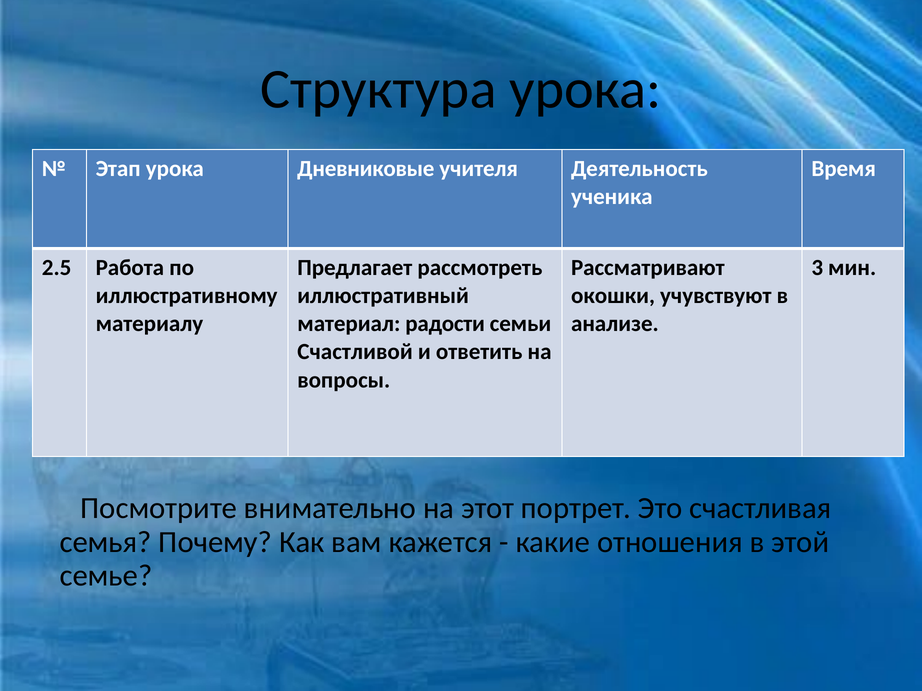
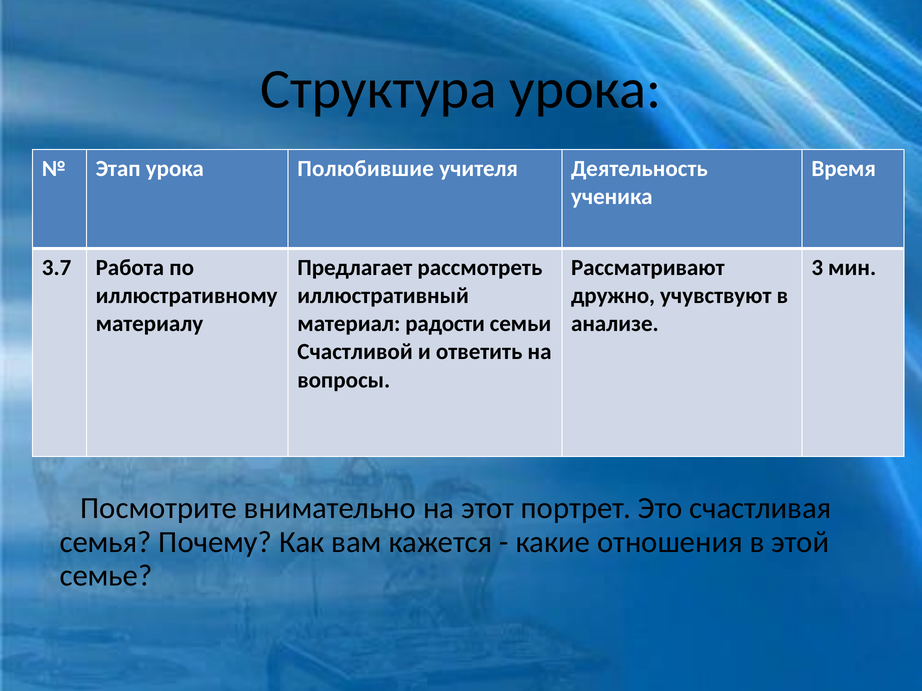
Дневниковые: Дневниковые -> Полюбившие
2.5: 2.5 -> 3.7
окошки: окошки -> дружно
